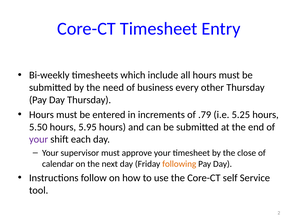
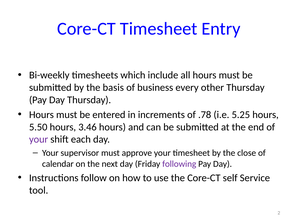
need: need -> basis
.79: .79 -> .78
5.95: 5.95 -> 3.46
following colour: orange -> purple
